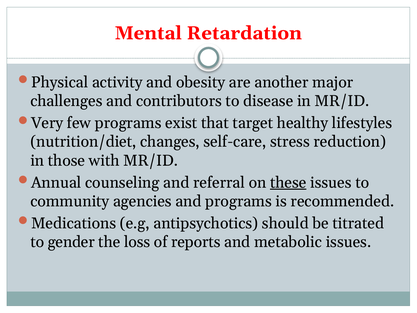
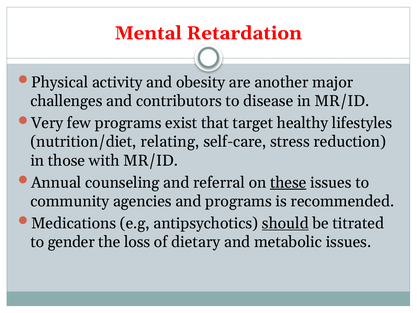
changes: changes -> relating
should underline: none -> present
reports: reports -> dietary
